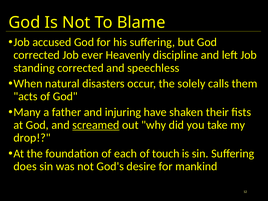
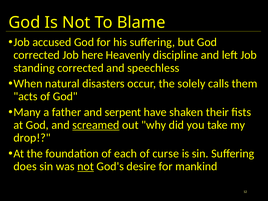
ever: ever -> here
injuring: injuring -> serpent
touch: touch -> curse
not at (86, 166) underline: none -> present
